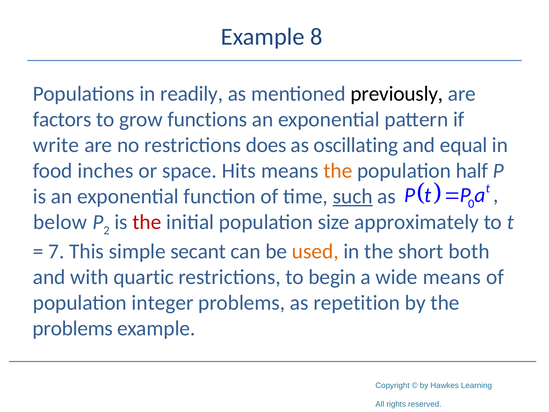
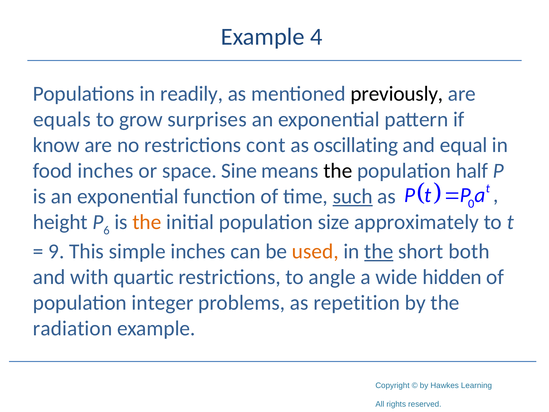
8: 8 -> 4
factors: factors -> equals
functions: functions -> surprises
write: write -> know
does: does -> cont
Hits: Hits -> Sine
the at (338, 171) colour: orange -> black
below: below -> height
2: 2 -> 6
the at (147, 222) colour: red -> orange
7: 7 -> 9
simple secant: secant -> inches
the at (379, 251) underline: none -> present
begin: begin -> angle
wide means: means -> hidden
problems at (73, 328): problems -> radiation
